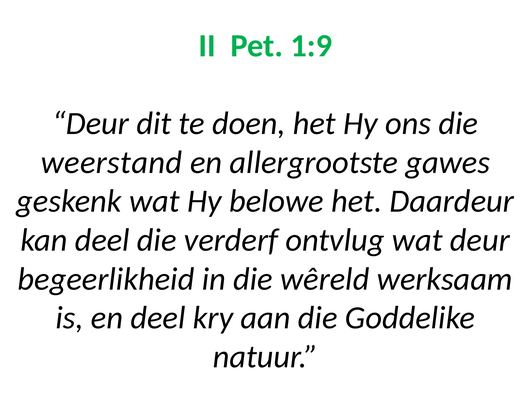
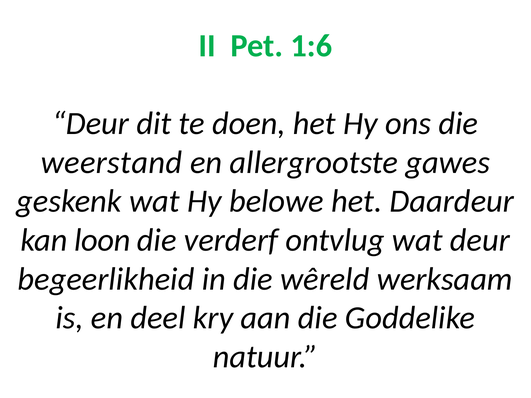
1:9: 1:9 -> 1:6
kan deel: deel -> loon
